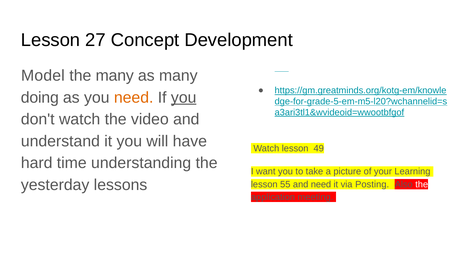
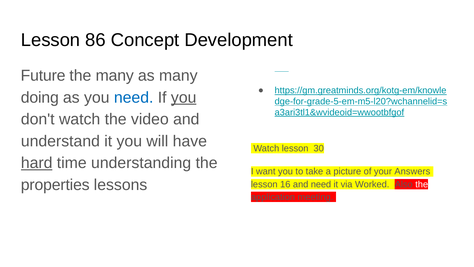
27: 27 -> 86
Model: Model -> Future
need at (134, 97) colour: orange -> blue
49: 49 -> 30
hard underline: none -> present
Learning: Learning -> Answers
yesterday: yesterday -> properties
55: 55 -> 16
Posting: Posting -> Worked
